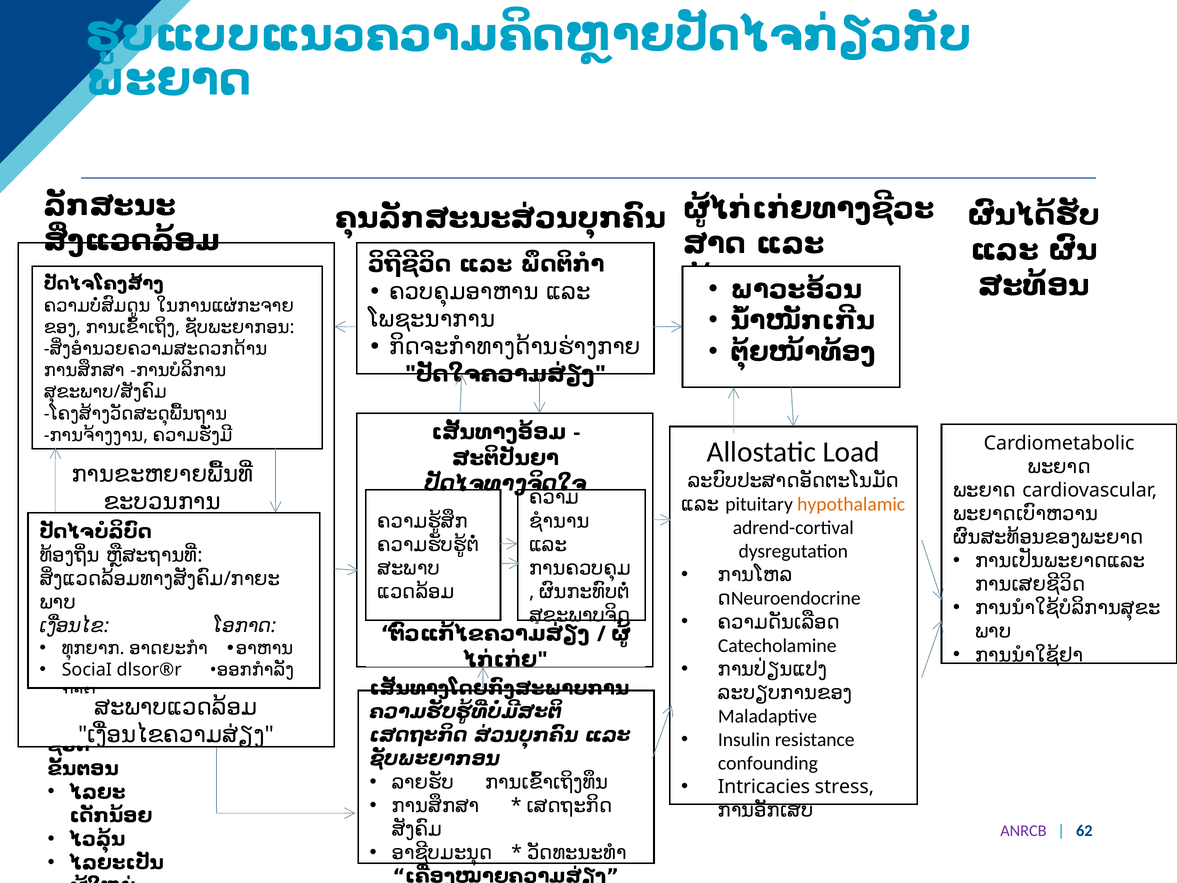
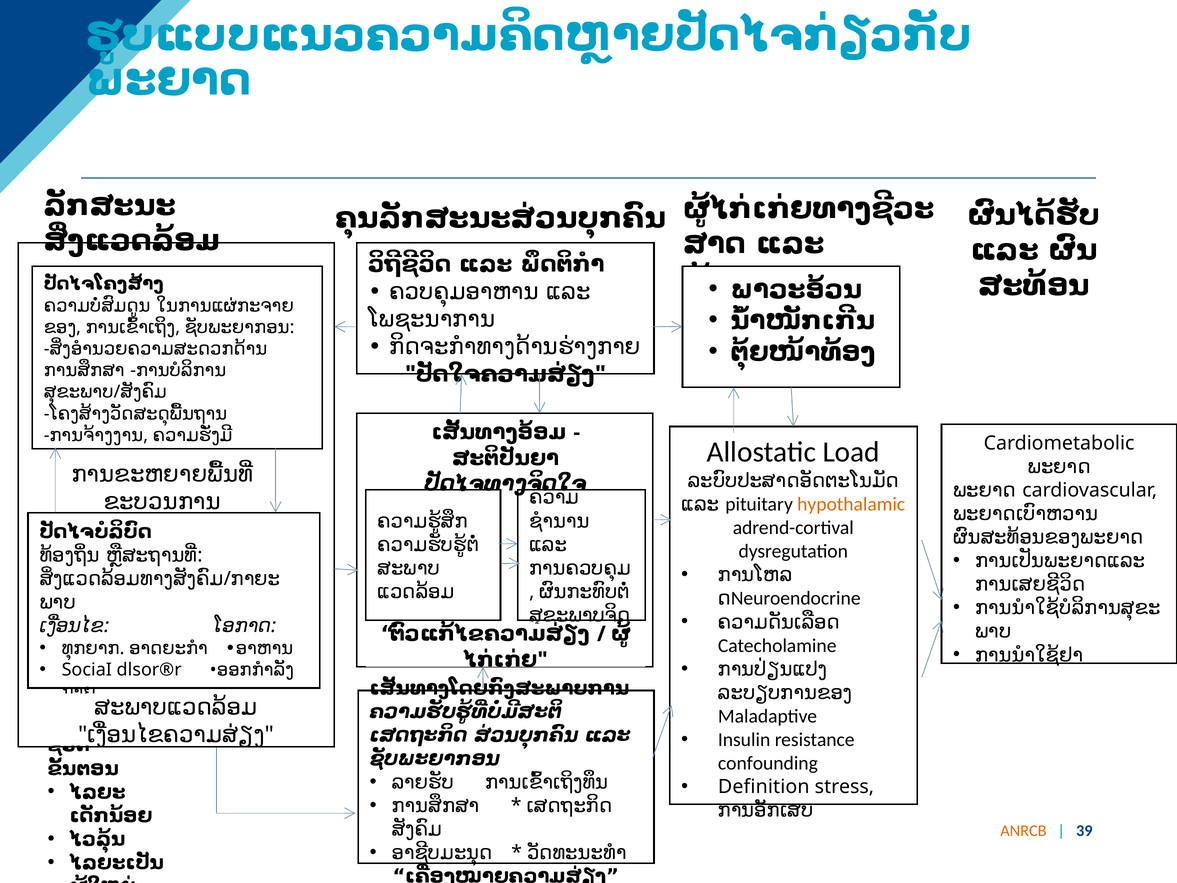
Intricacies: Intricacies -> Definition
ANRCB colour: purple -> orange
62: 62 -> 39
